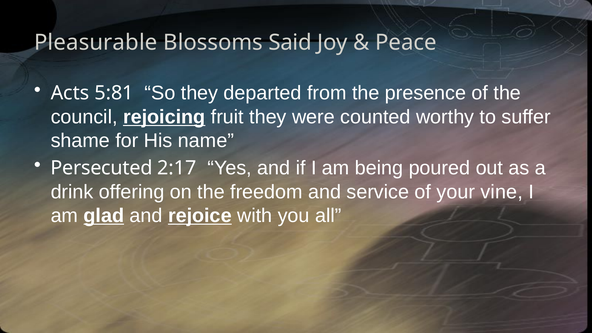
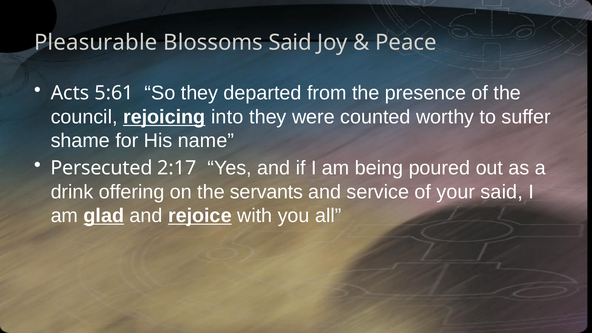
5:81: 5:81 -> 5:61
fruit: fruit -> into
freedom: freedom -> servants
your vine: vine -> said
